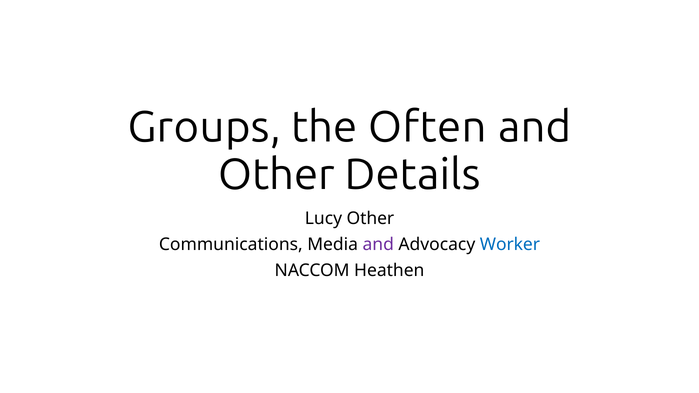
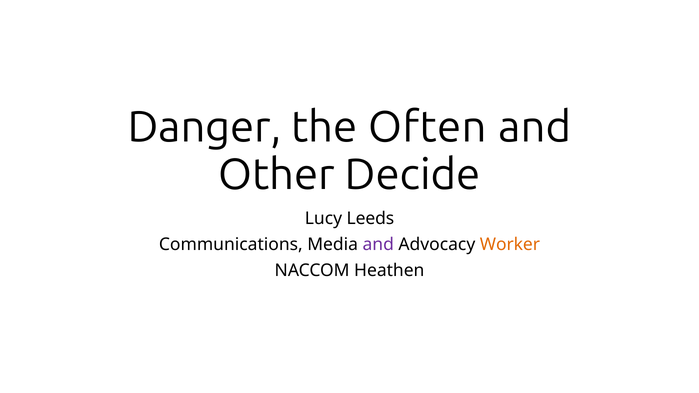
Groups: Groups -> Danger
Details: Details -> Decide
Lucy Other: Other -> Leeds
Worker colour: blue -> orange
